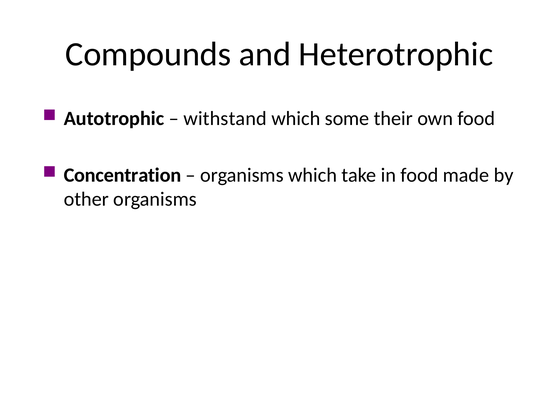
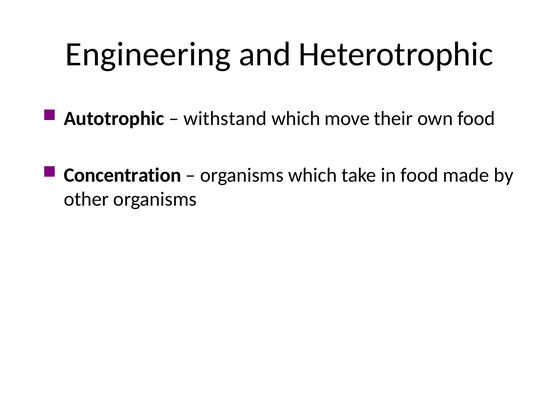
Compounds: Compounds -> Engineering
some: some -> move
